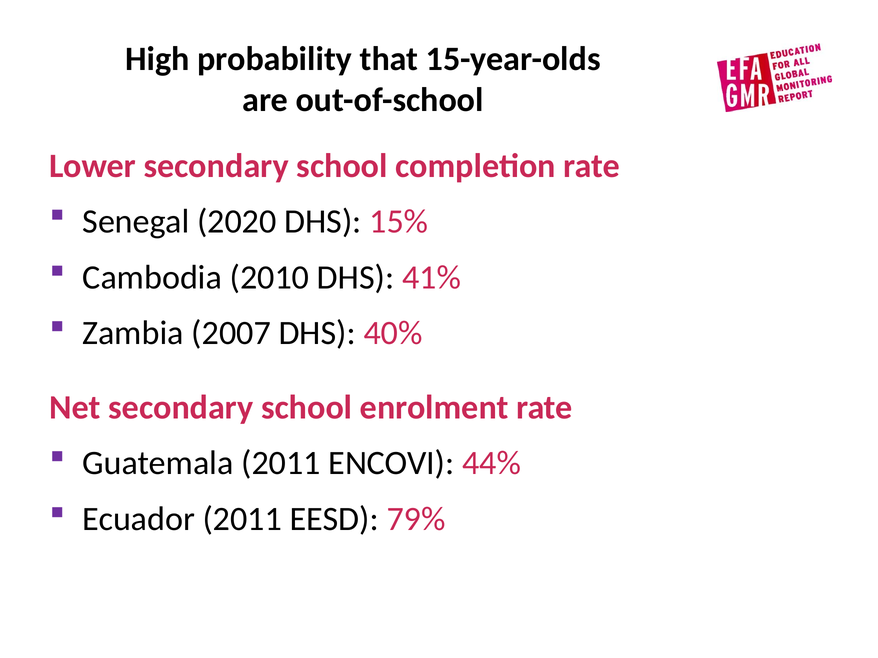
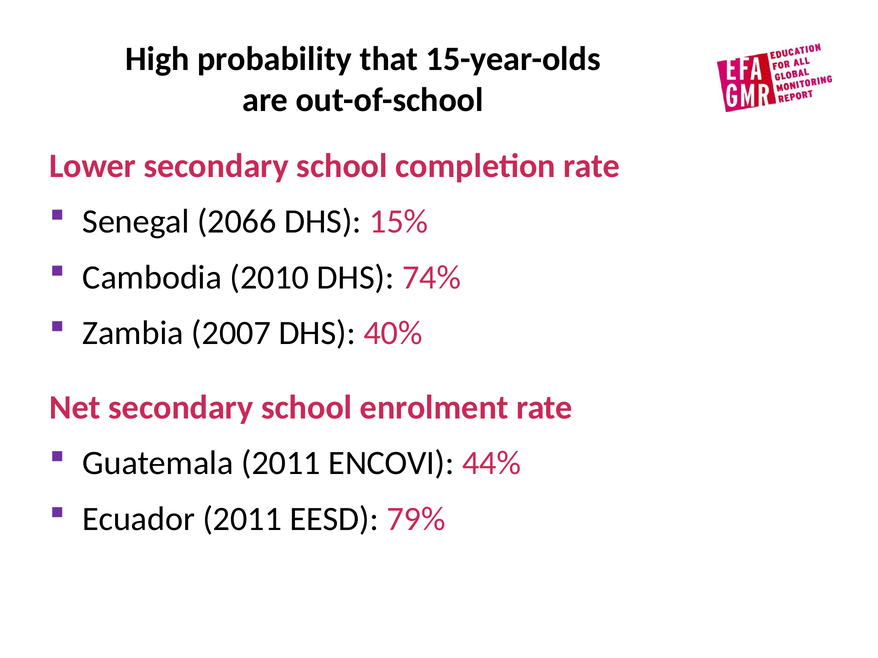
2020: 2020 -> 2066
41%: 41% -> 74%
